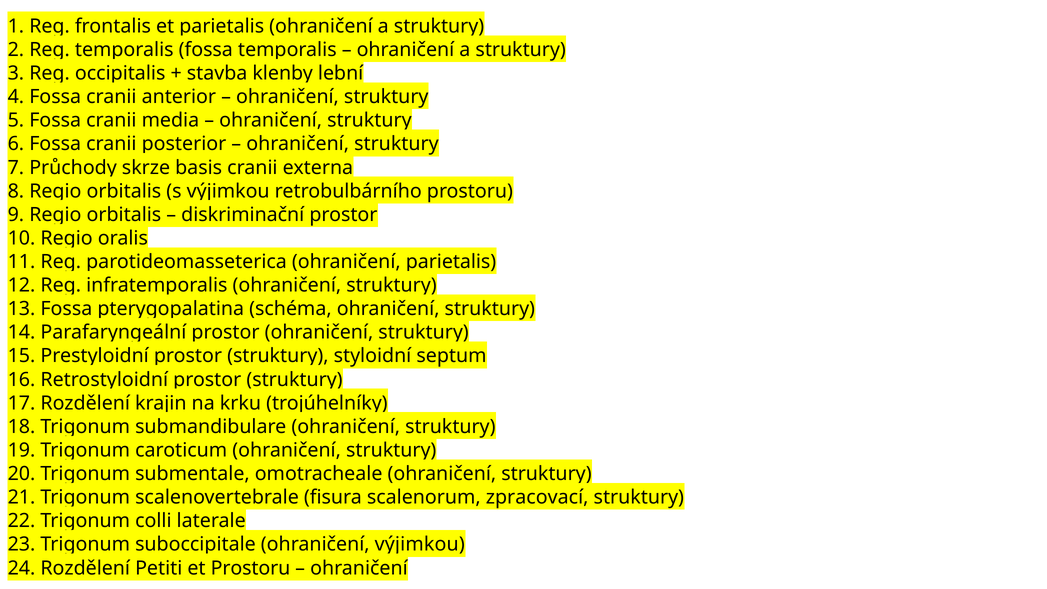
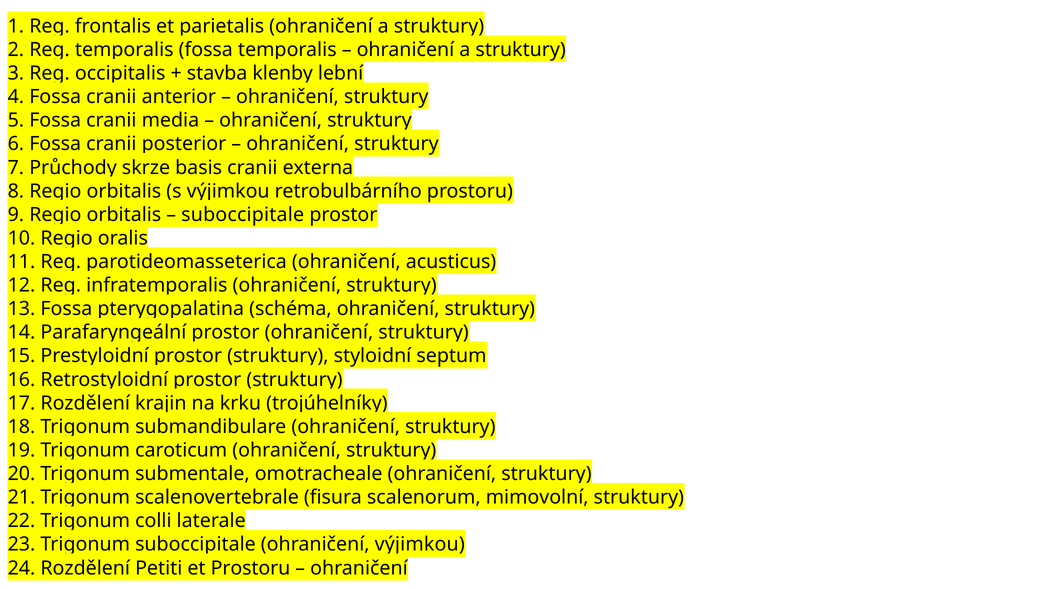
diskriminační at (243, 215): diskriminační -> suboccipitale
parietalis at (451, 262): parietalis -> acusticus
zpracovací: zpracovací -> mimovolní
